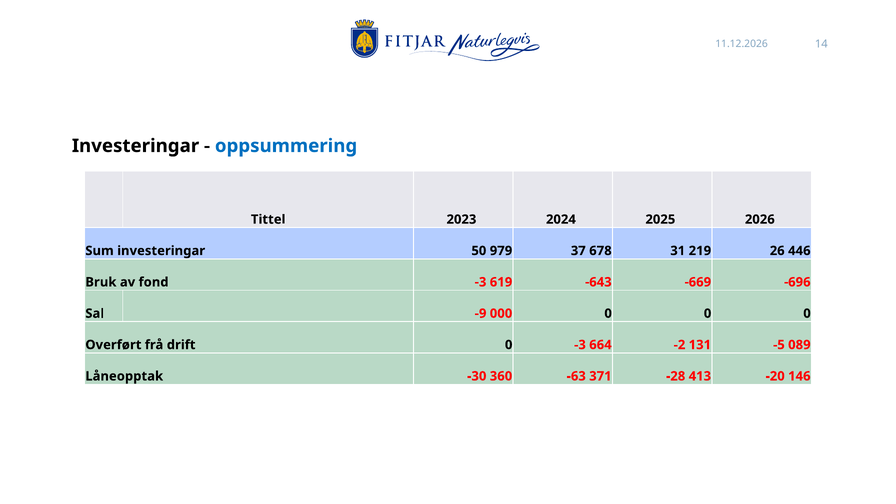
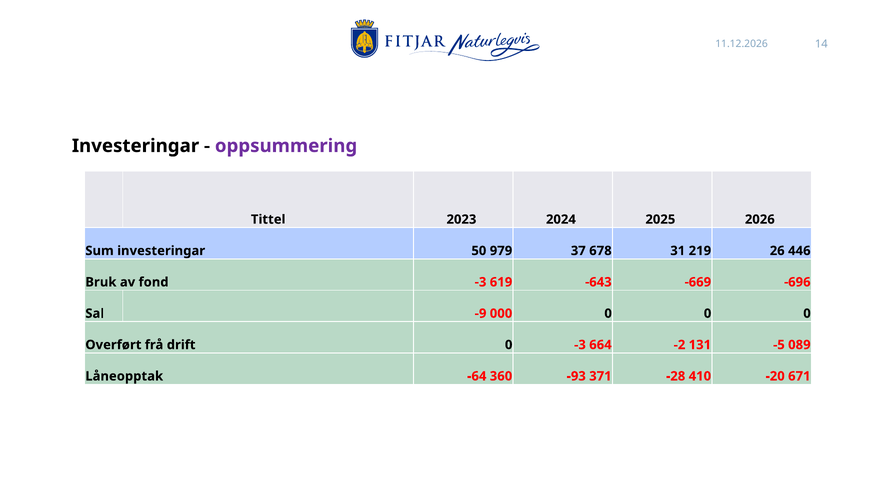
oppsummering colour: blue -> purple
-30: -30 -> -64
-63: -63 -> -93
413: 413 -> 410
146: 146 -> 671
